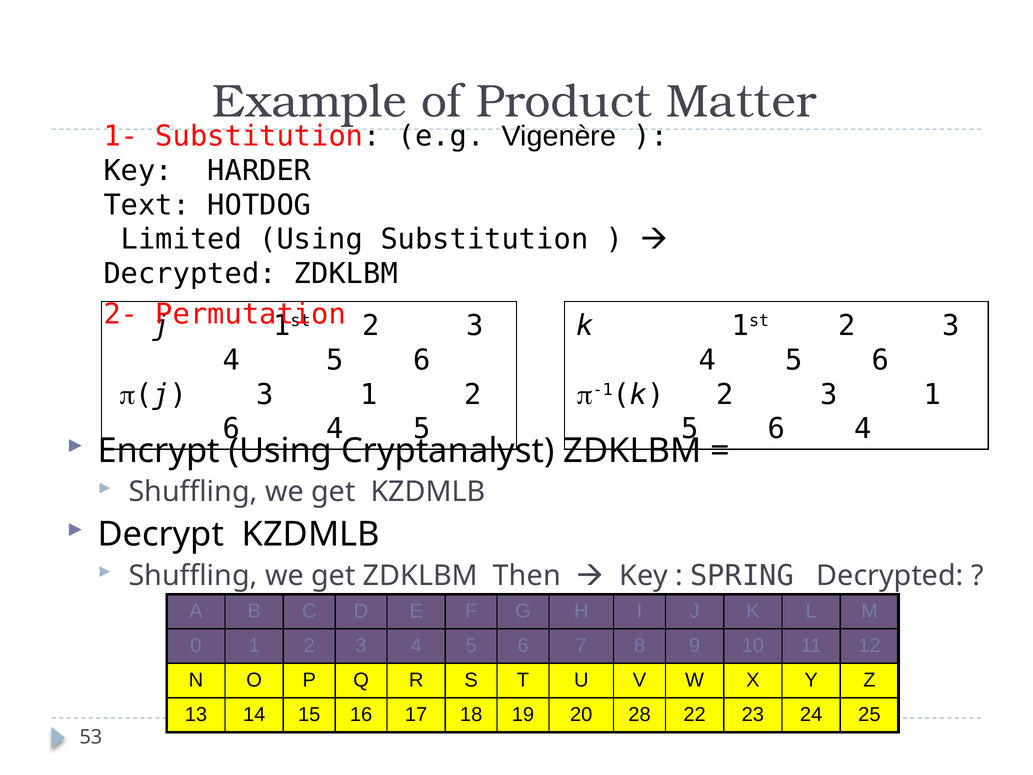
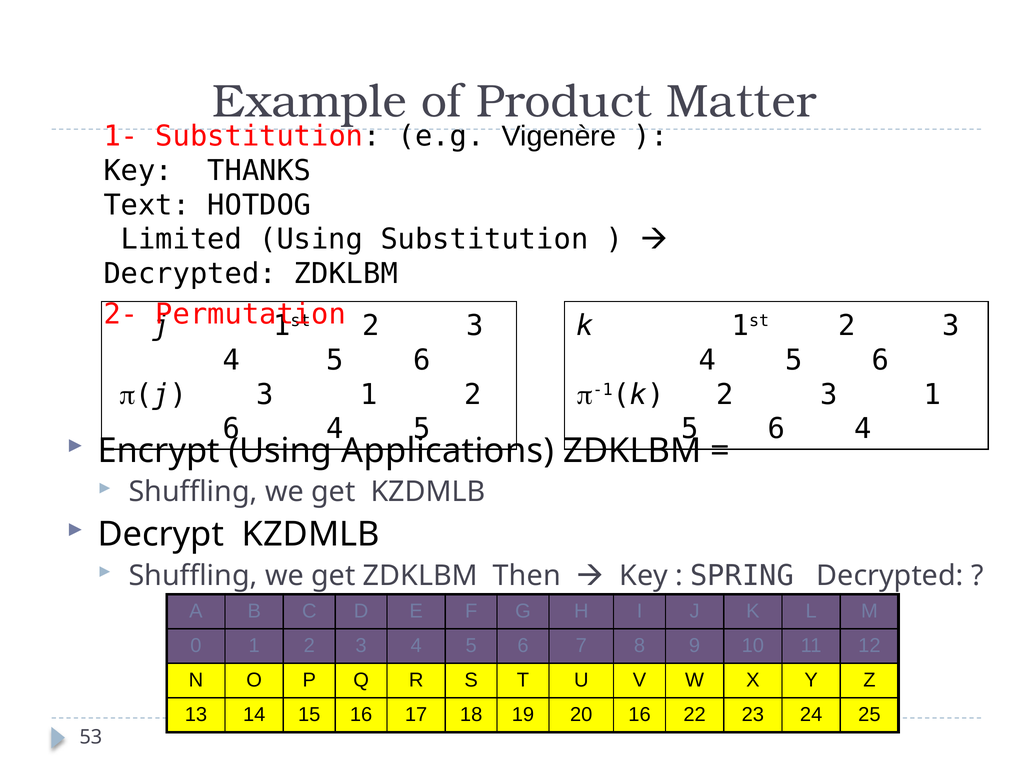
HARDER: HARDER -> THANKS
Cryptanalyst: Cryptanalyst -> Applications
20 28: 28 -> 16
